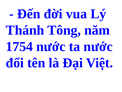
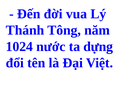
1754: 1754 -> 1024
ta nước: nước -> dựng
